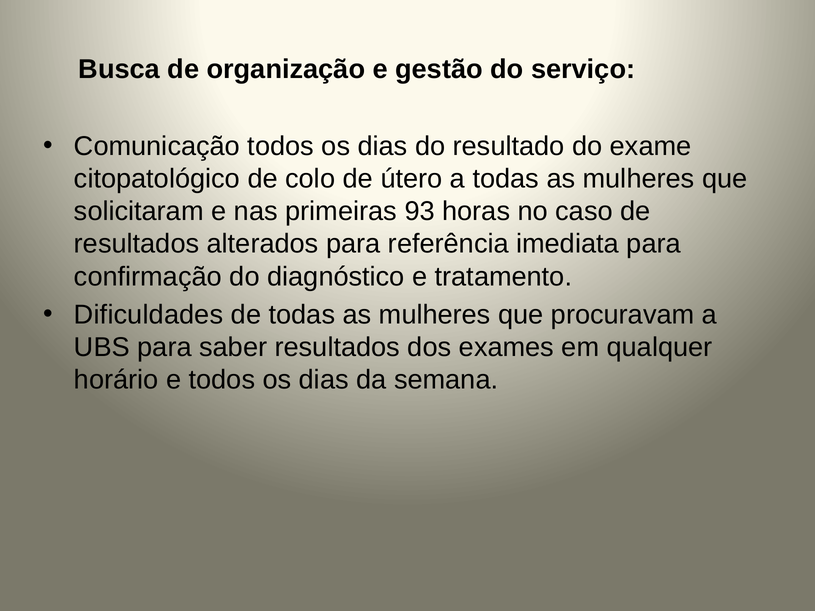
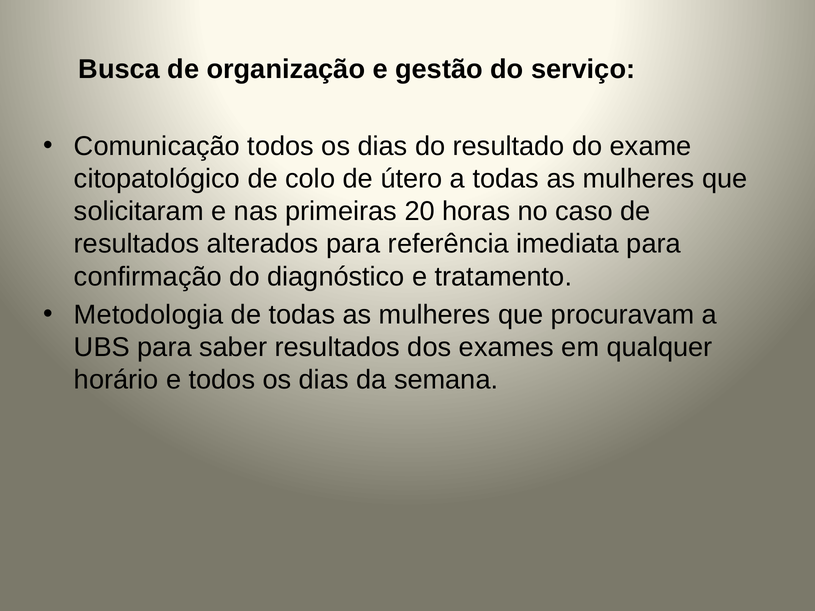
93: 93 -> 20
Dificuldades: Dificuldades -> Metodologia
